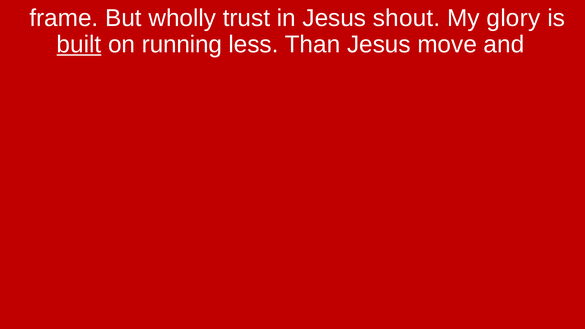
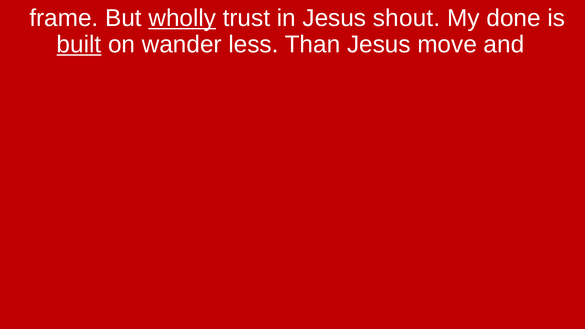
wholly underline: none -> present
glory: glory -> done
running: running -> wander
